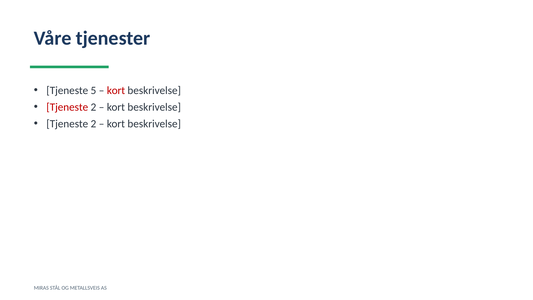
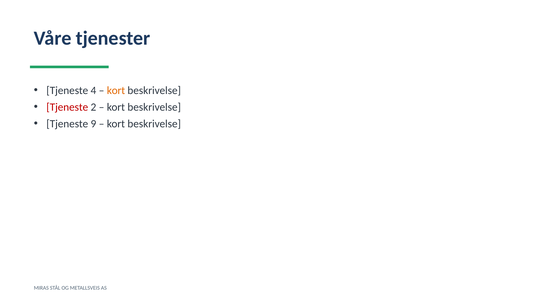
5: 5 -> 4
kort at (116, 90) colour: red -> orange
2 at (93, 124): 2 -> 9
